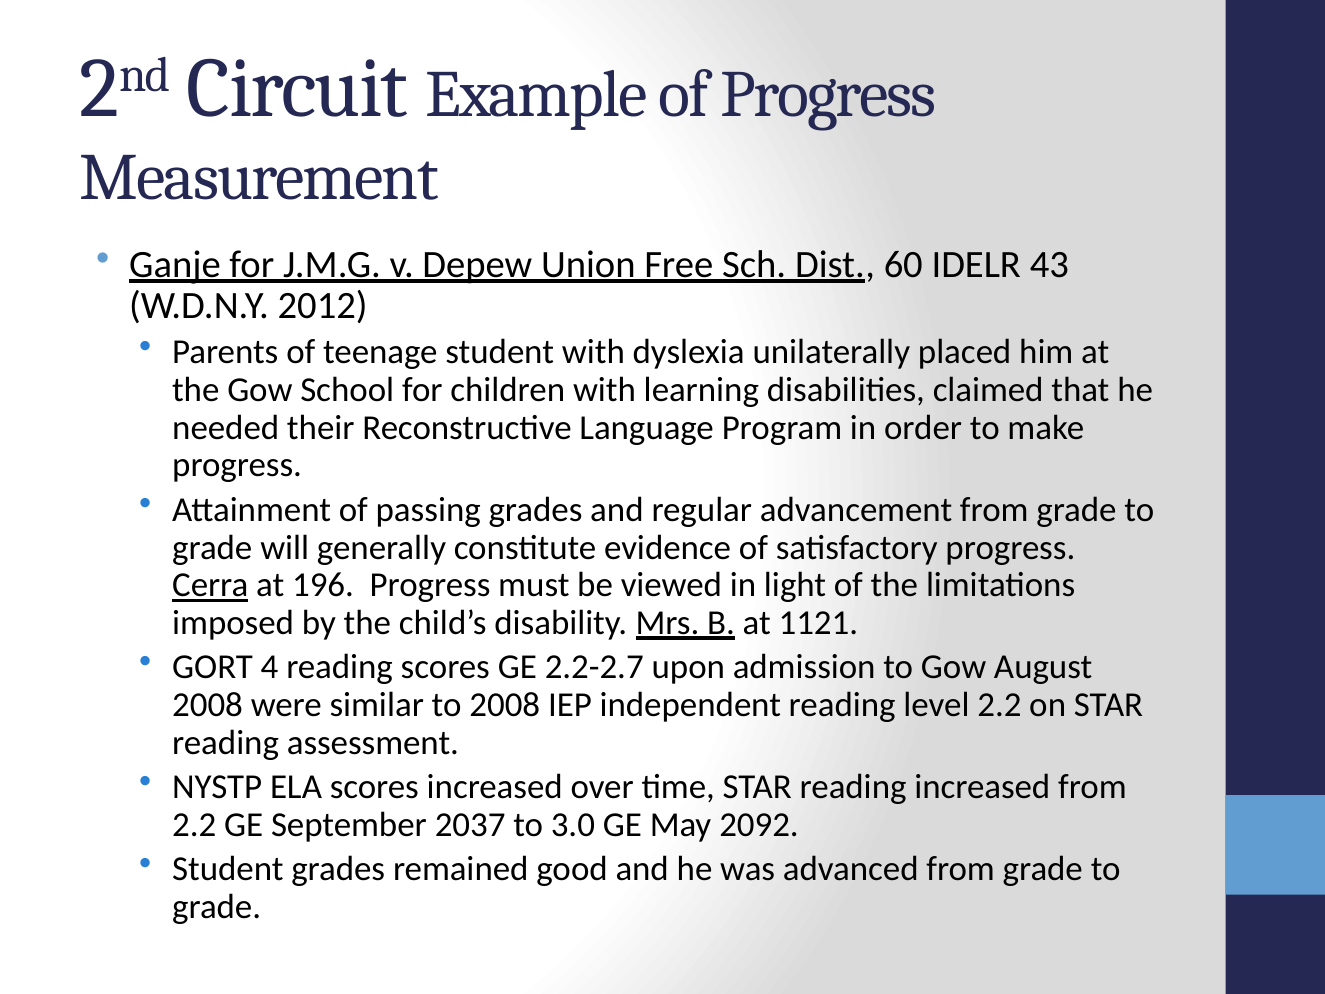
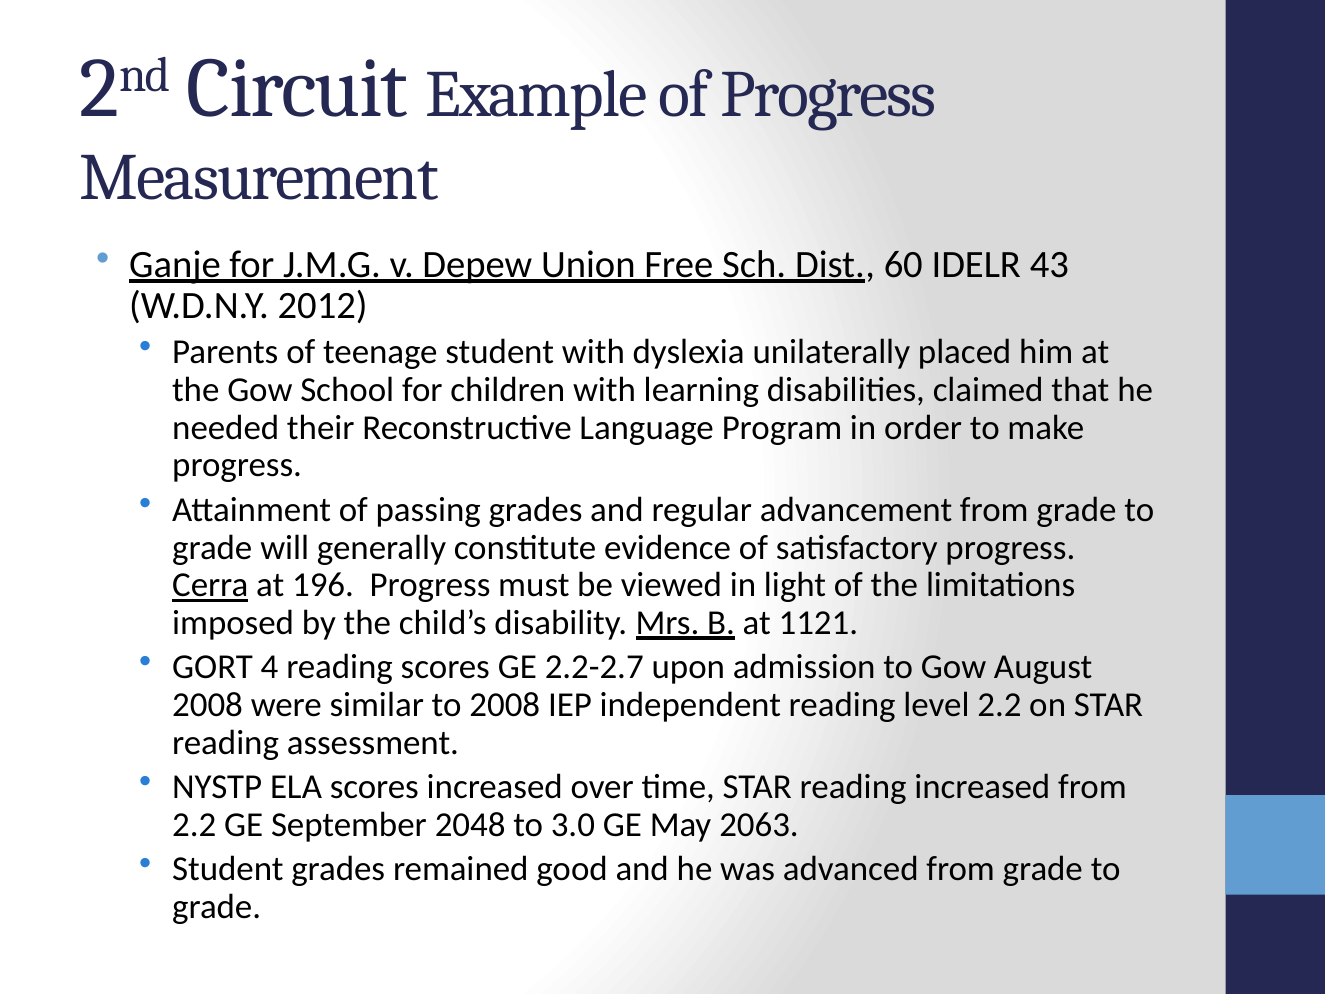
2037: 2037 -> 2048
2092: 2092 -> 2063
